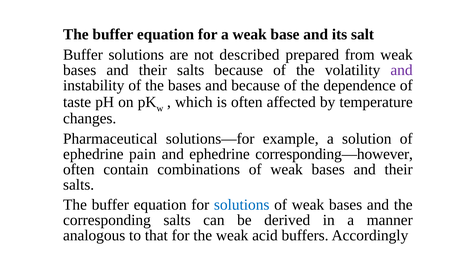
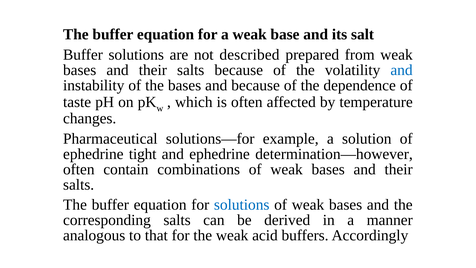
and at (402, 70) colour: purple -> blue
pain: pain -> tight
corresponding—however: corresponding—however -> determination—however
